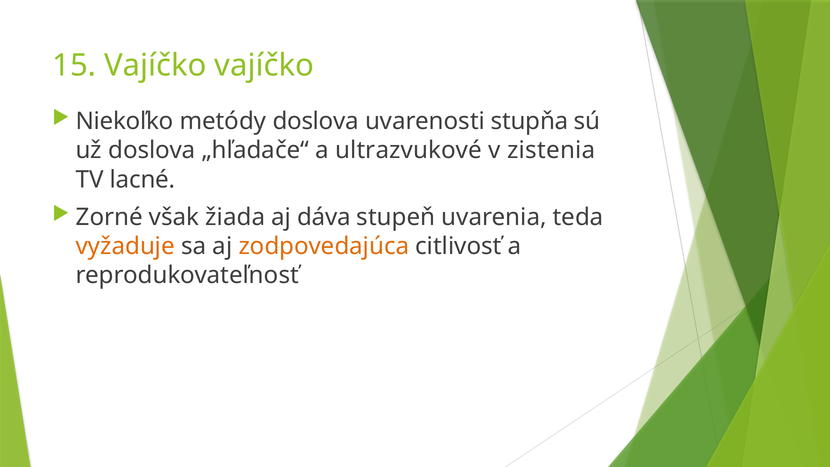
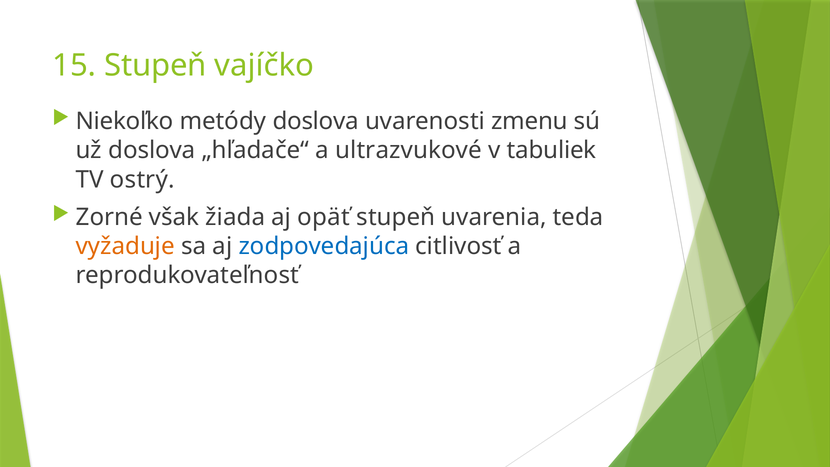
15 Vajíčko: Vajíčko -> Stupeň
stupňa: stupňa -> zmenu
zistenia: zistenia -> tabuliek
lacné: lacné -> ostrý
dáva: dáva -> opäť
zodpovedajúca colour: orange -> blue
